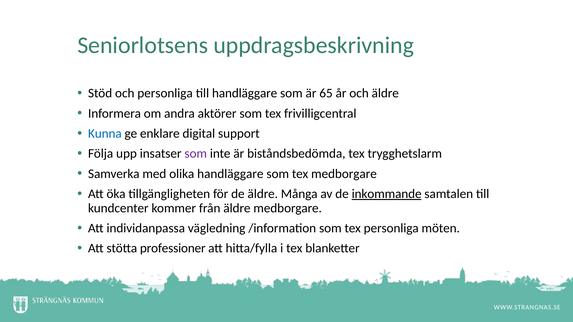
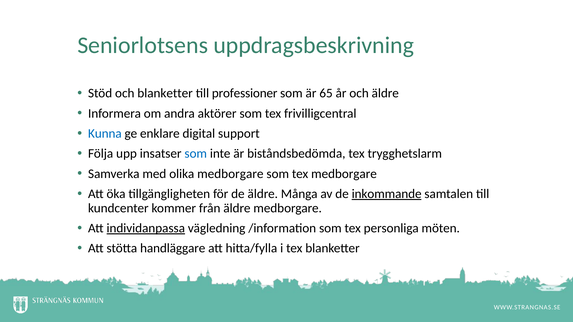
och personliga: personliga -> blanketter
till handläggare: handläggare -> professioner
som at (196, 154) colour: purple -> blue
olika handläggare: handläggare -> medborgare
individanpassa underline: none -> present
professioner: professioner -> handläggare
